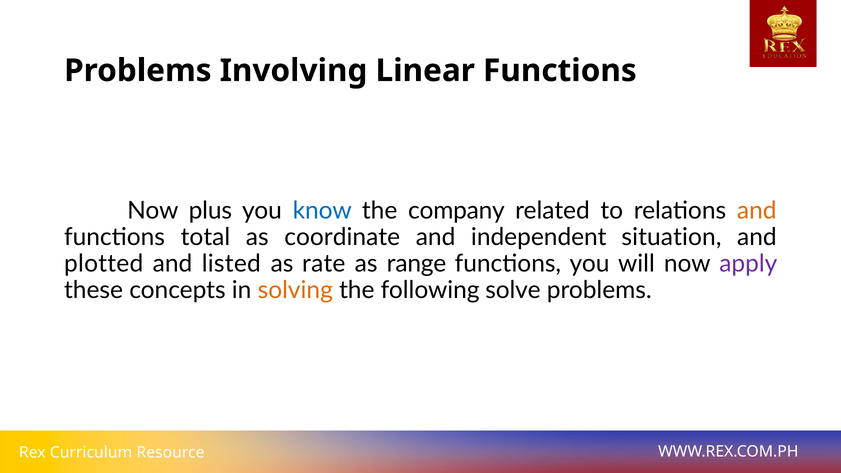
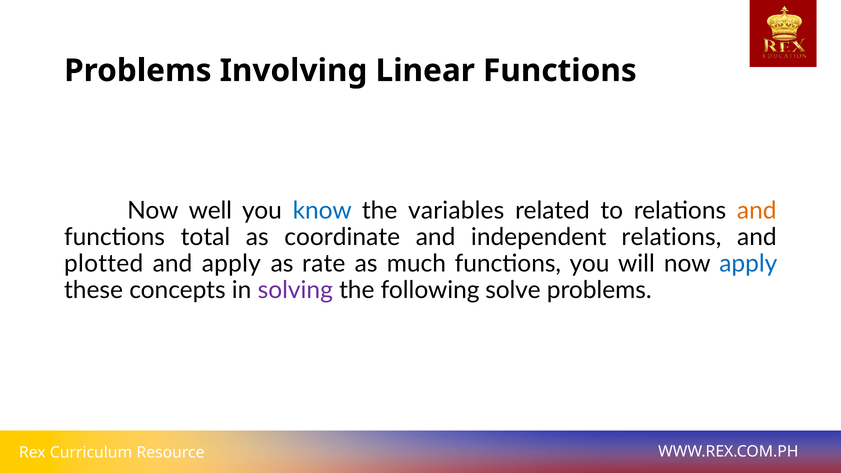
plus: plus -> well
company: company -> variables
independent situation: situation -> relations
and listed: listed -> apply
range: range -> much
apply at (748, 264) colour: purple -> blue
solving colour: orange -> purple
